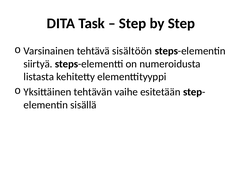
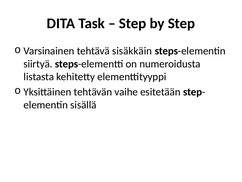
sisältöön: sisältöön -> sisäkkäin
